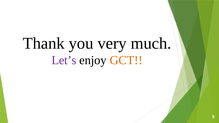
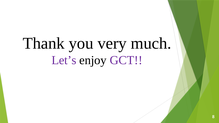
GCT colour: orange -> purple
